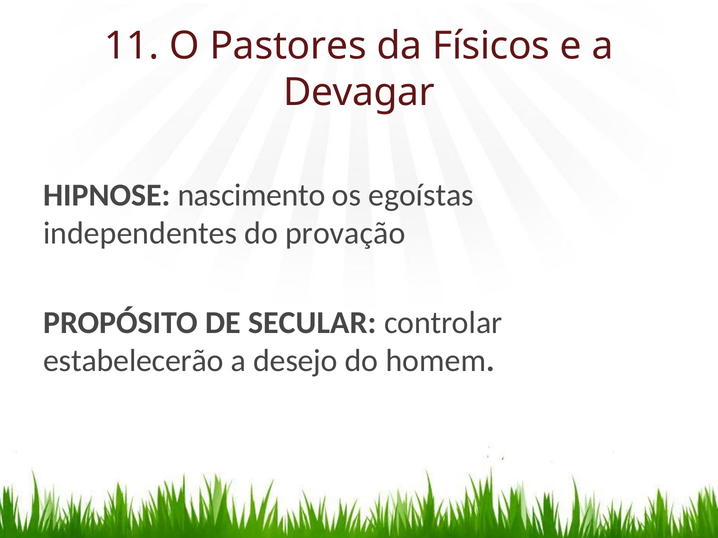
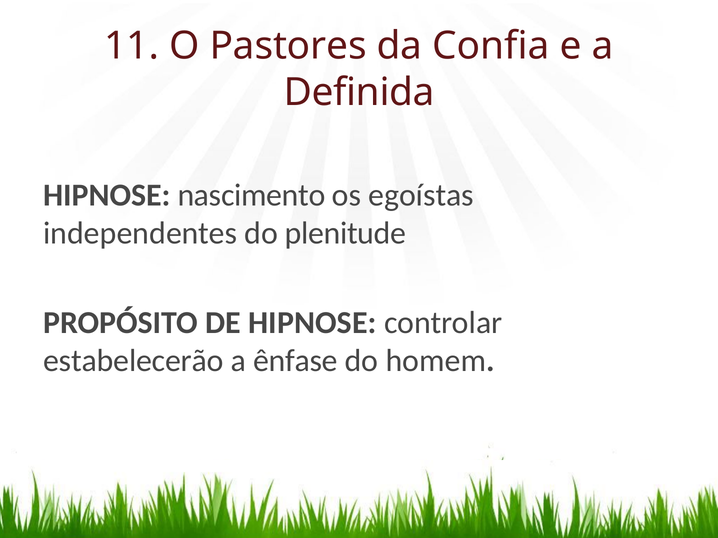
Físicos: Físicos -> Confia
Devagar: Devagar -> Definida
provação: provação -> plenitude
DE SECULAR: SECULAR -> HIPNOSE
desejo: desejo -> ênfase
